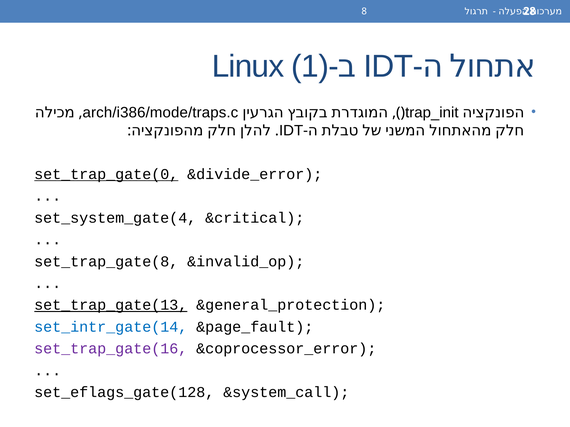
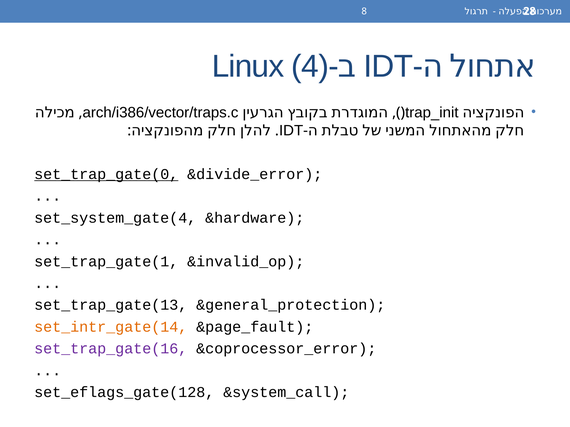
1: 1 -> 4
arch/i386/mode/traps.c: arch/i386/mode/traps.c -> arch/i386/vector/traps.c
&critical: &critical -> &hardware
set_trap_gate(8: set_trap_gate(8 -> set_trap_gate(1
set_trap_gate(13 underline: present -> none
set_intr_gate(14 colour: blue -> orange
